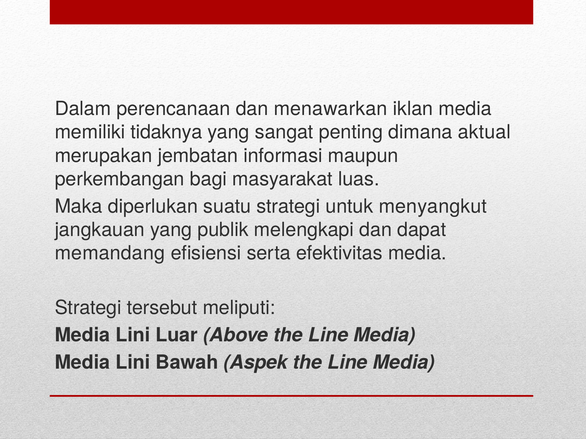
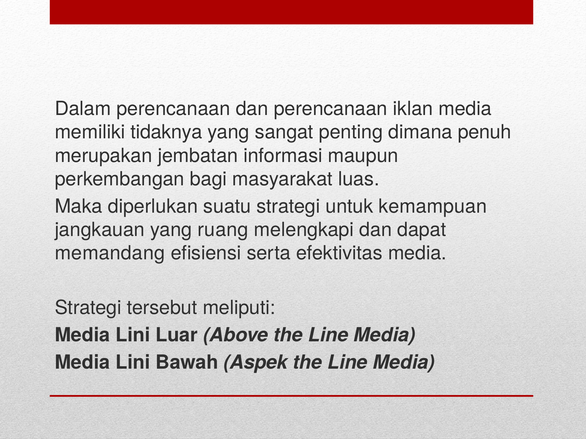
dan menawarkan: menawarkan -> perencanaan
aktual: aktual -> penuh
menyangkut: menyangkut -> kemampuan
publik: publik -> ruang
